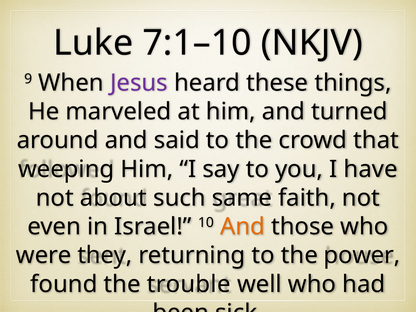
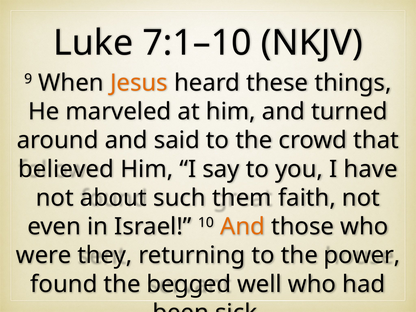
Jesus colour: purple -> orange
weeping: weeping -> believed
same: same -> them
trouble: trouble -> begged
